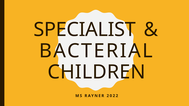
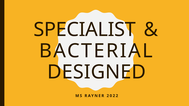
CHILDREN: CHILDREN -> DESIGNED
